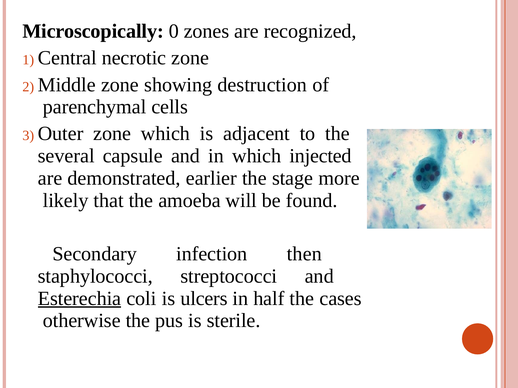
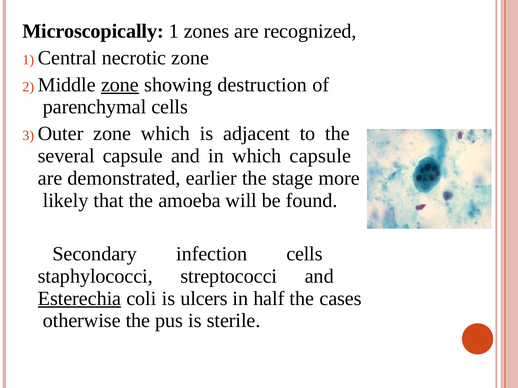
Microscopically 0: 0 -> 1
zone at (120, 85) underline: none -> present
which injected: injected -> capsule
infection then: then -> cells
